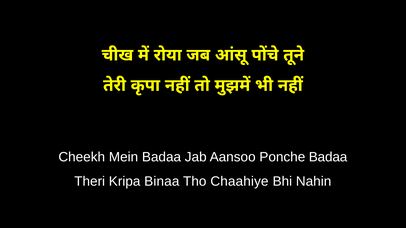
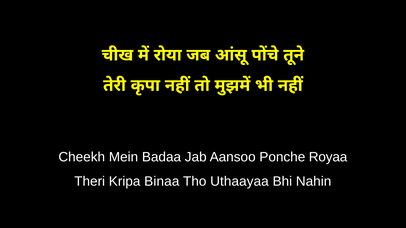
Ponche Badaa: Badaa -> Royaa
Chaahiye: Chaahiye -> Uthaayaa
